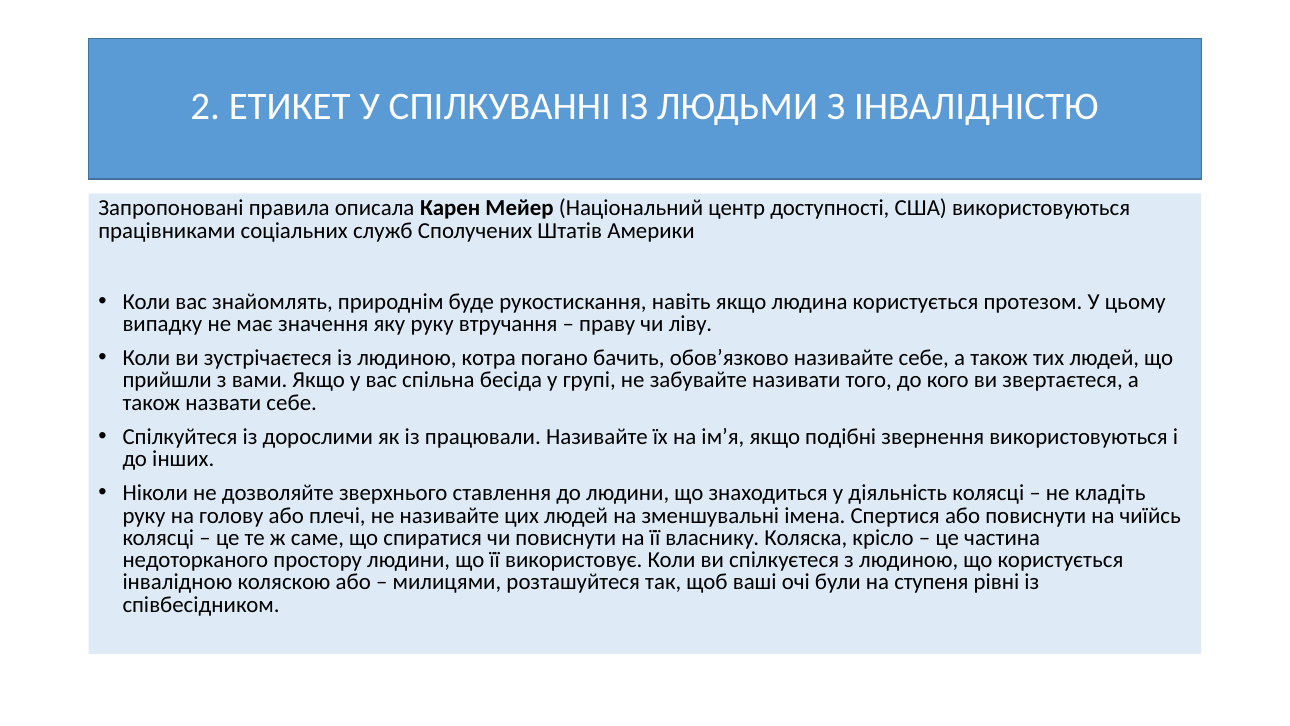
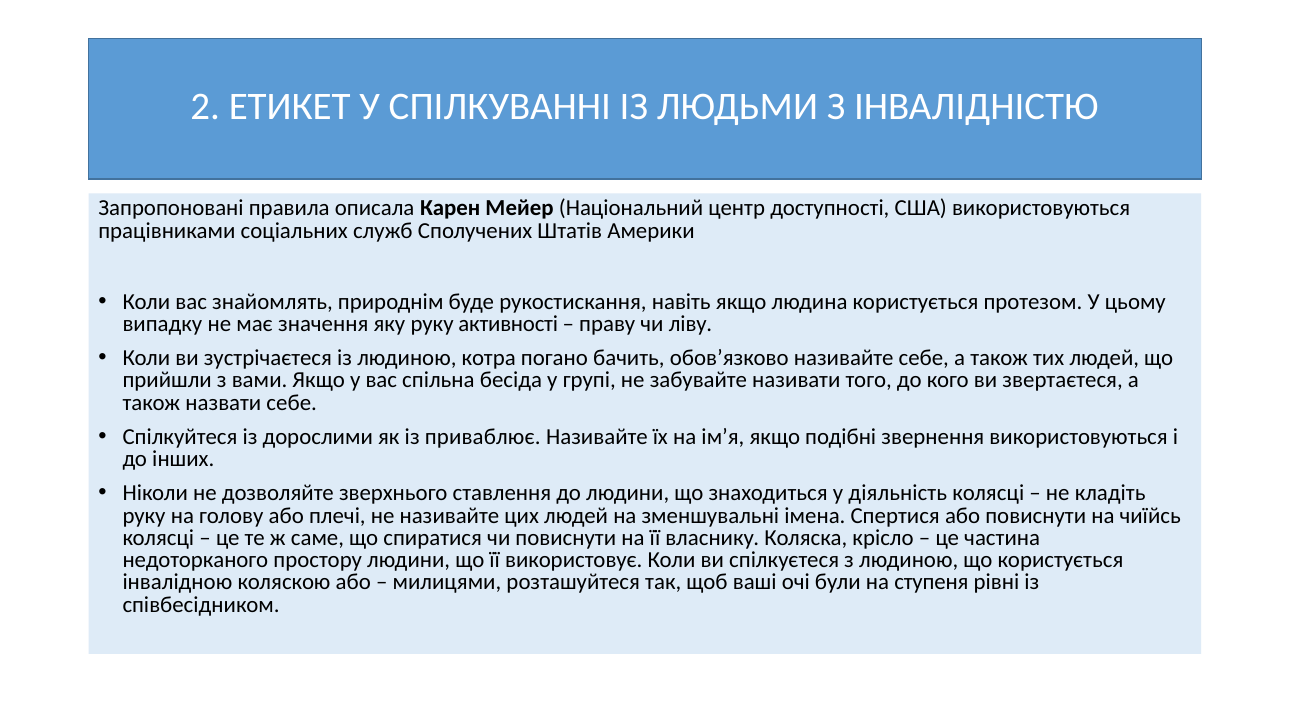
втручання: втручання -> активності
працювали: працювали -> приваблює
